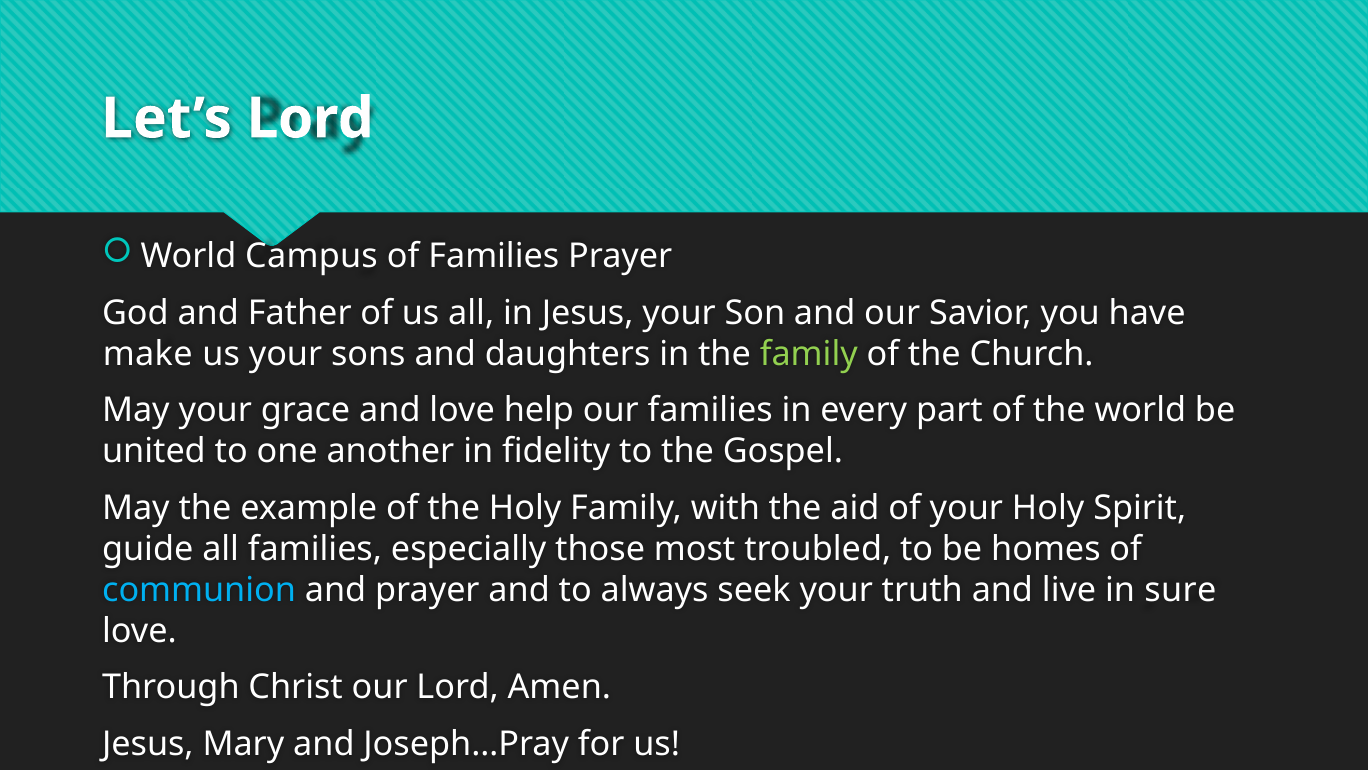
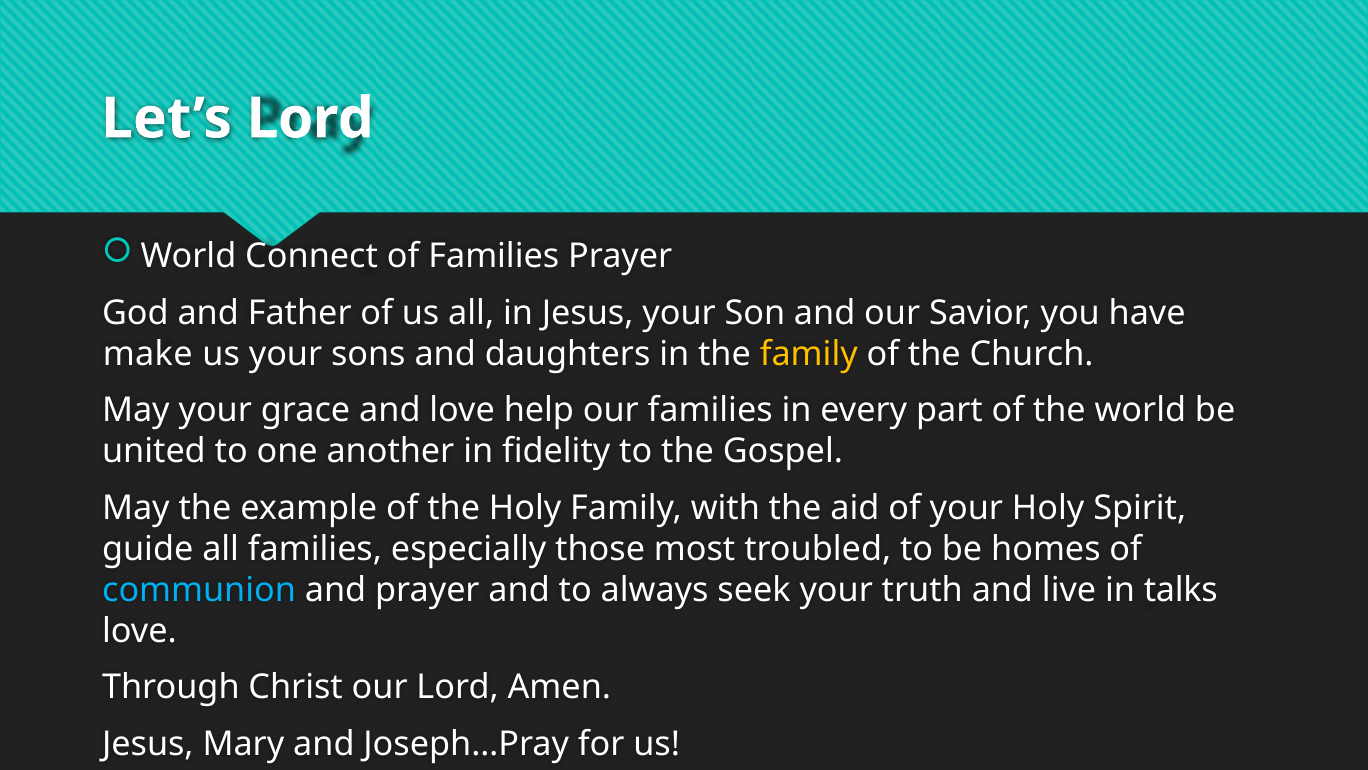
Campus: Campus -> Connect
family at (809, 354) colour: light green -> yellow
sure: sure -> talks
